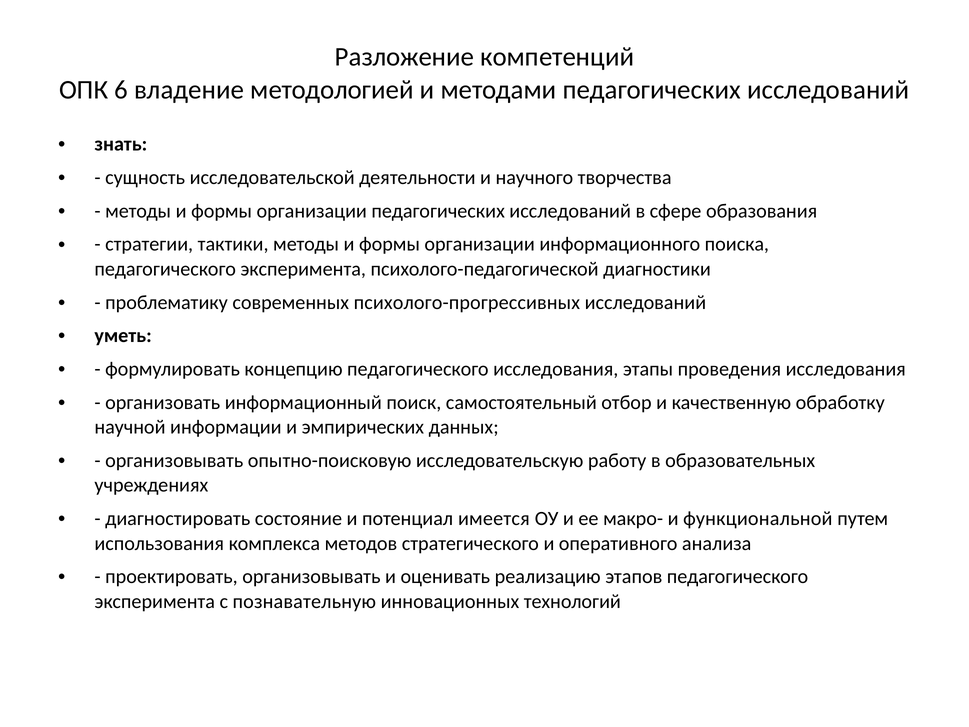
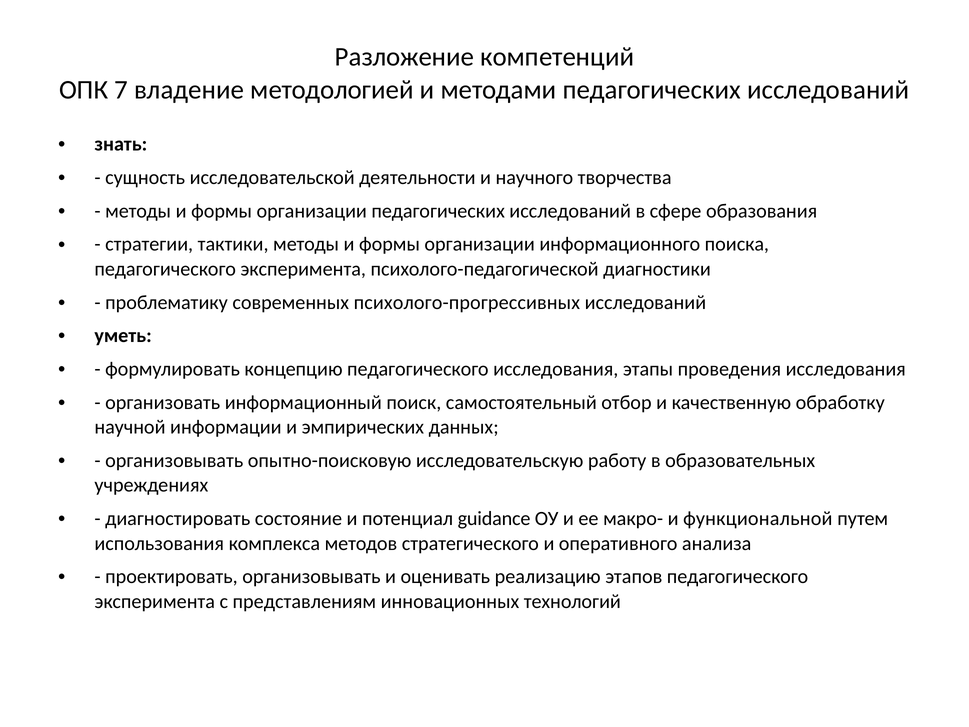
6: 6 -> 7
имеется: имеется -> guidance
познавательную: познавательную -> представлениям
